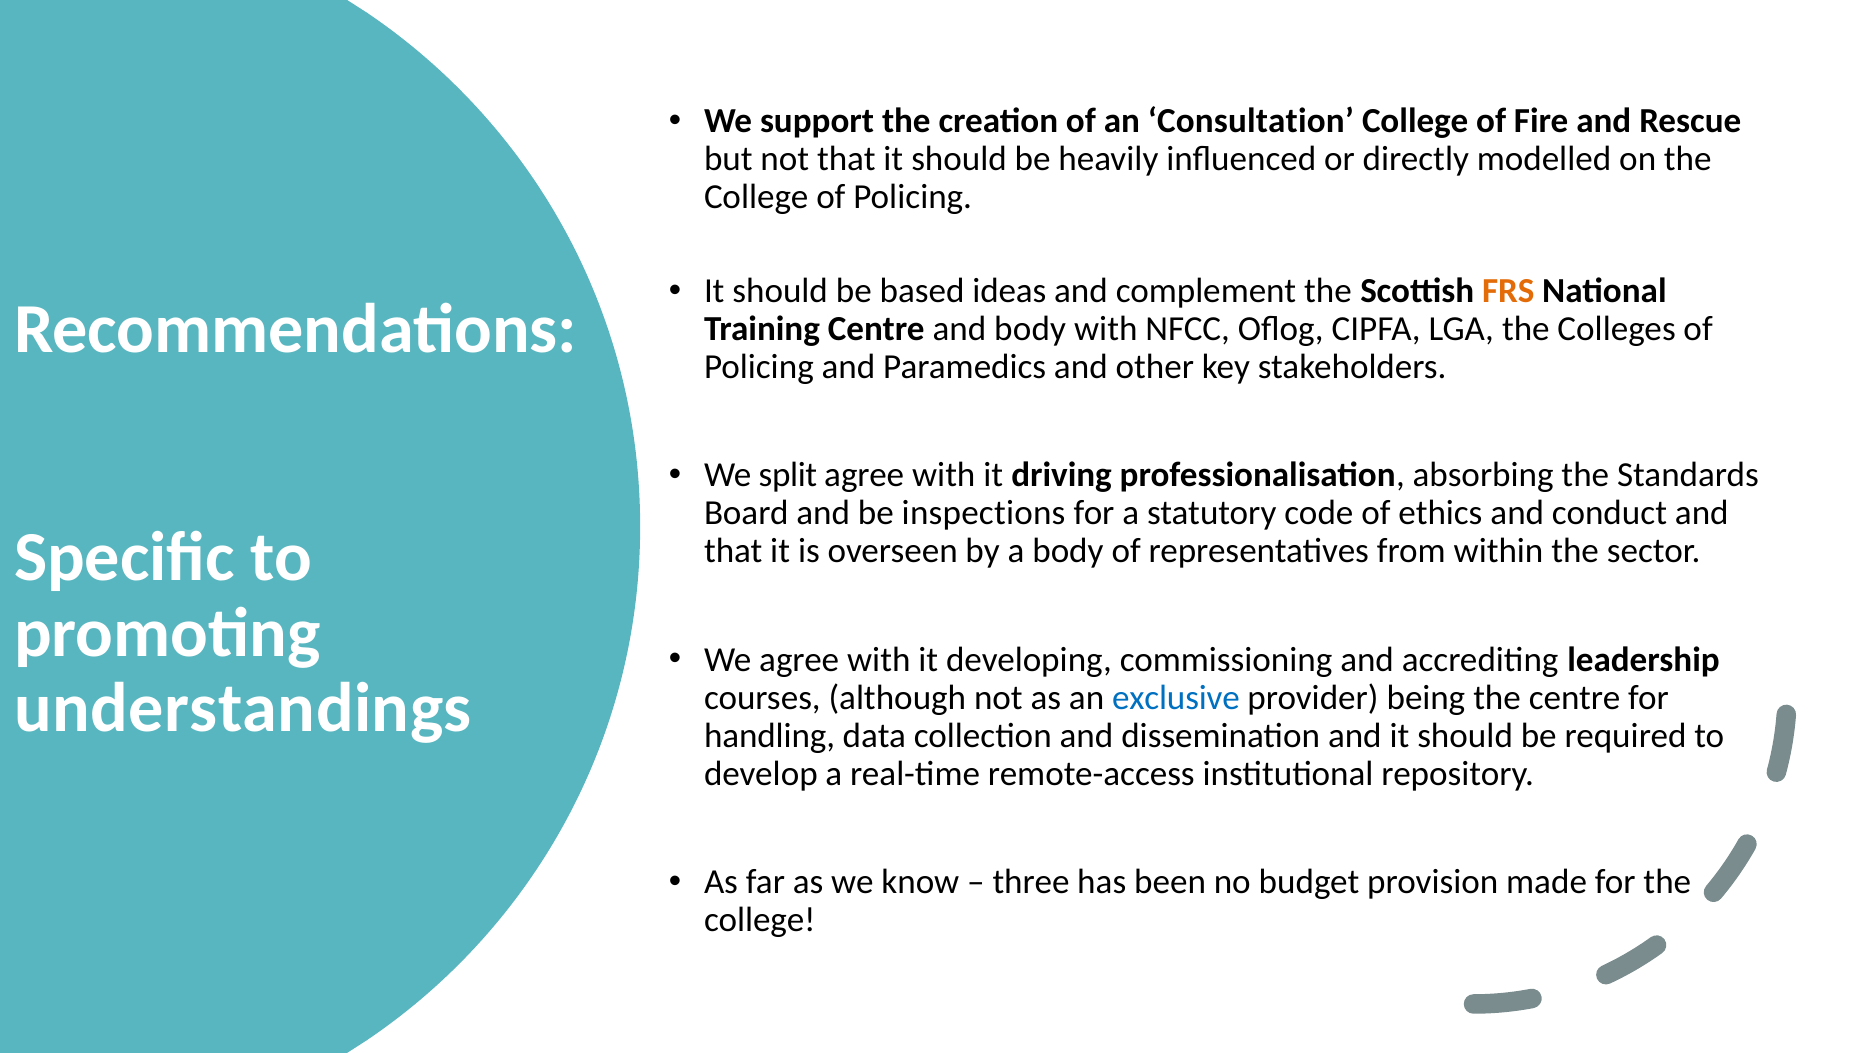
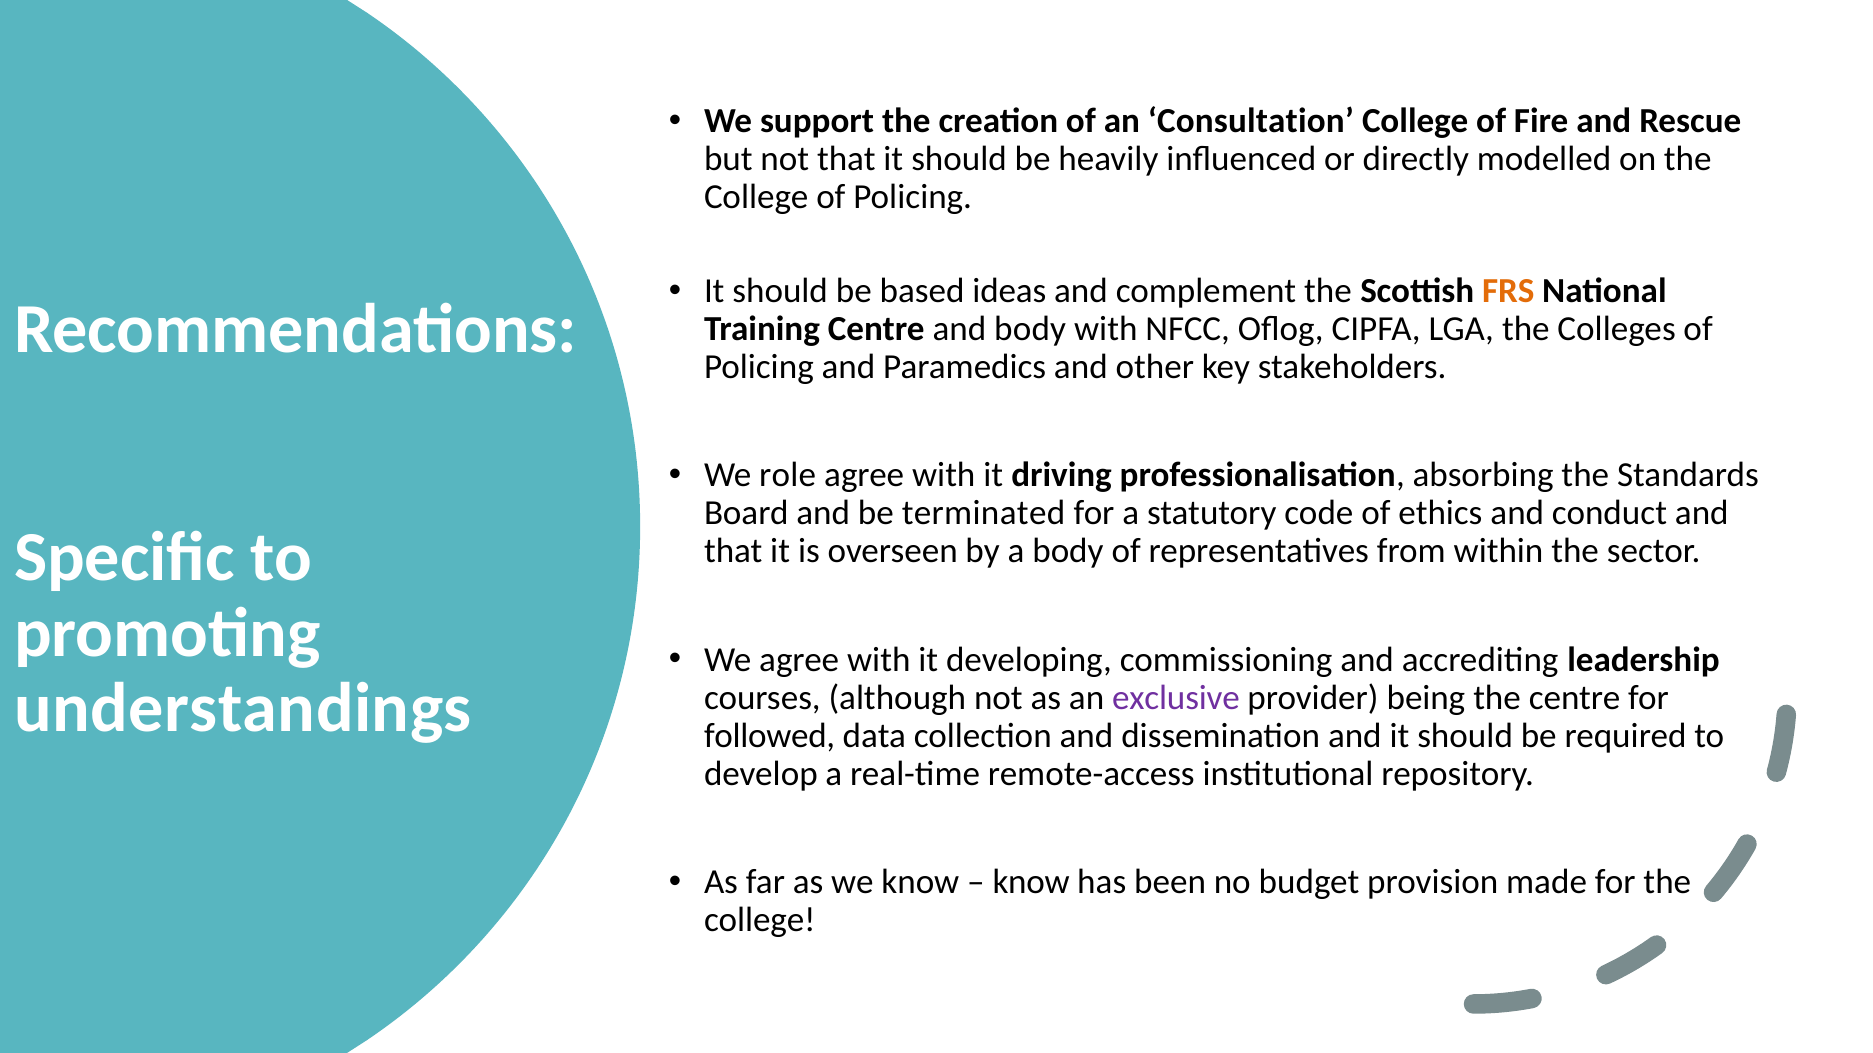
split: split -> role
inspections: inspections -> terminated
exclusive colour: blue -> purple
handling: handling -> followed
three at (1031, 882): three -> know
